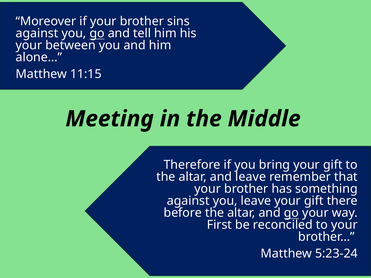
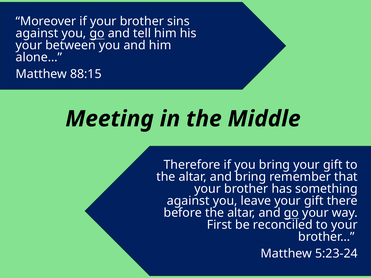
11:15: 11:15 -> 88:15
and leave: leave -> bring
